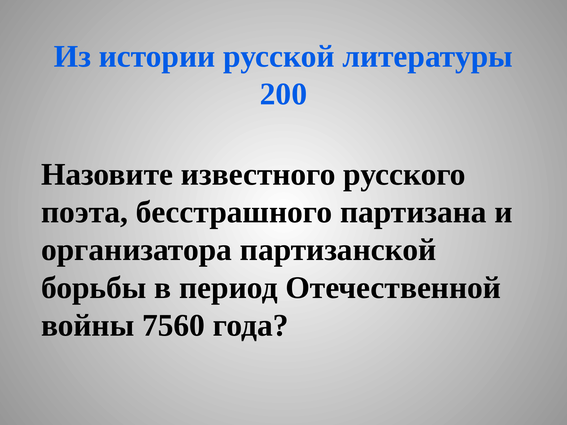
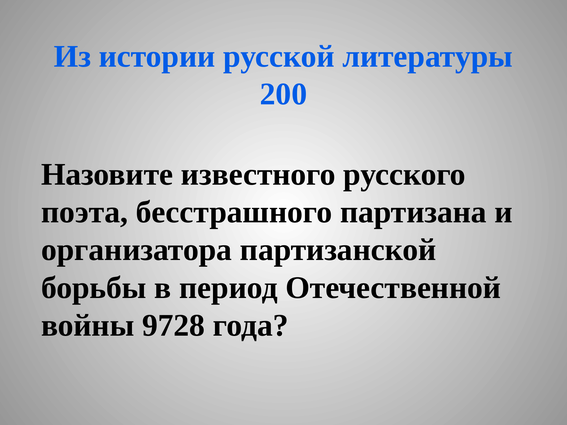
7560: 7560 -> 9728
